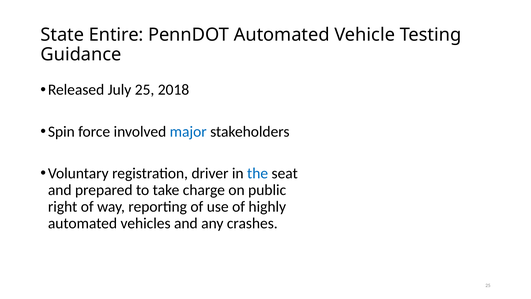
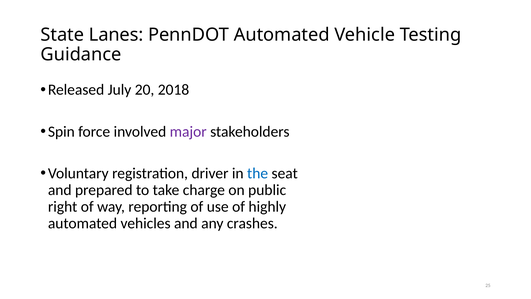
Entire: Entire -> Lanes
July 25: 25 -> 20
major colour: blue -> purple
